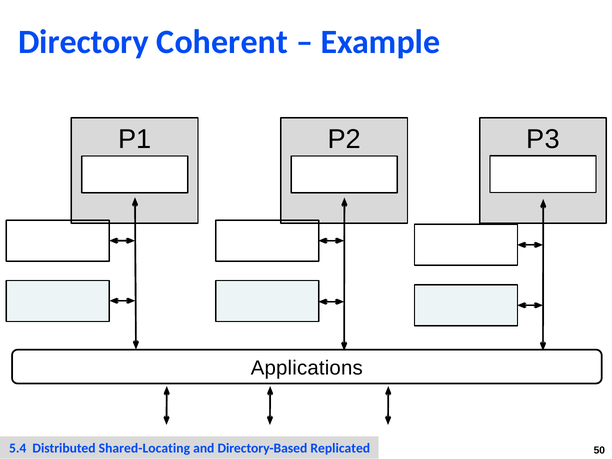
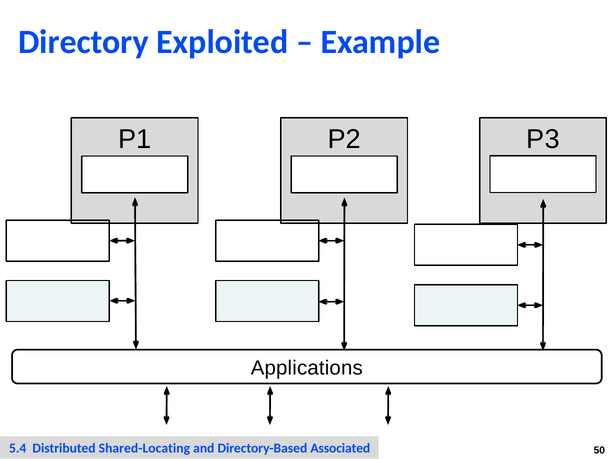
Coherent: Coherent -> Exploited
Replicated: Replicated -> Associated
